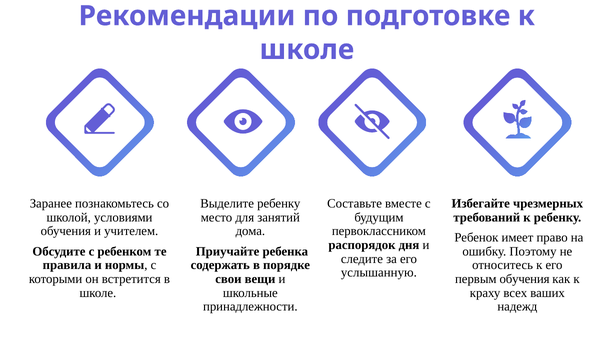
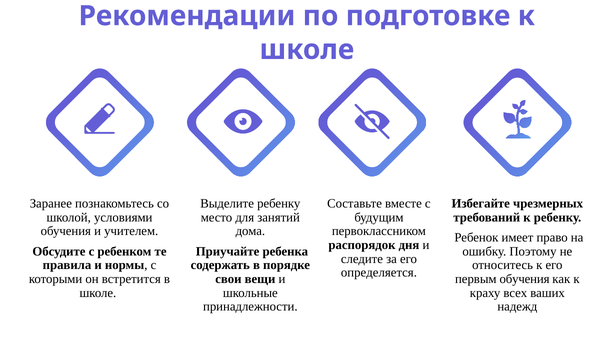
услышанную: услышанную -> определяется
